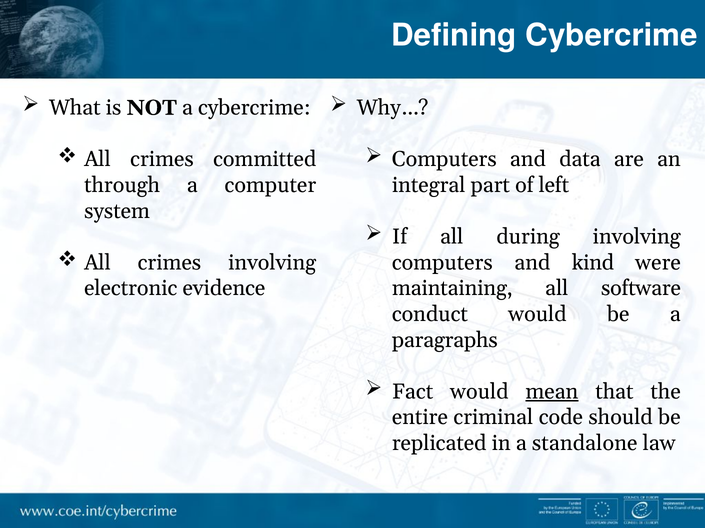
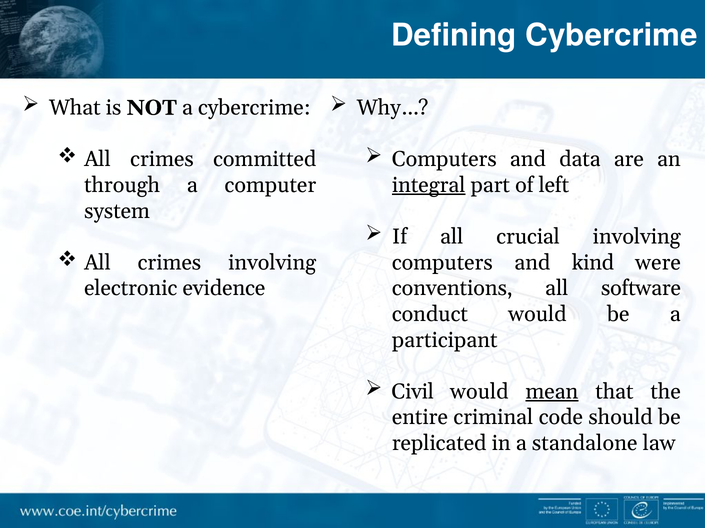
integral underline: none -> present
during: during -> crucial
maintaining: maintaining -> conventions
paragraphs: paragraphs -> participant
Fact: Fact -> Civil
